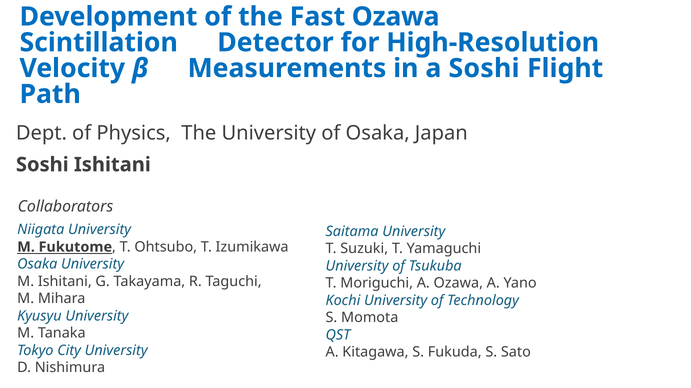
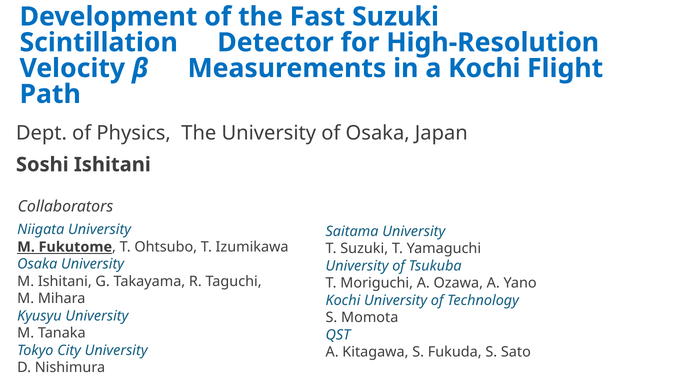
Fast Ozawa: Ozawa -> Suzuki
a Soshi: Soshi -> Kochi
